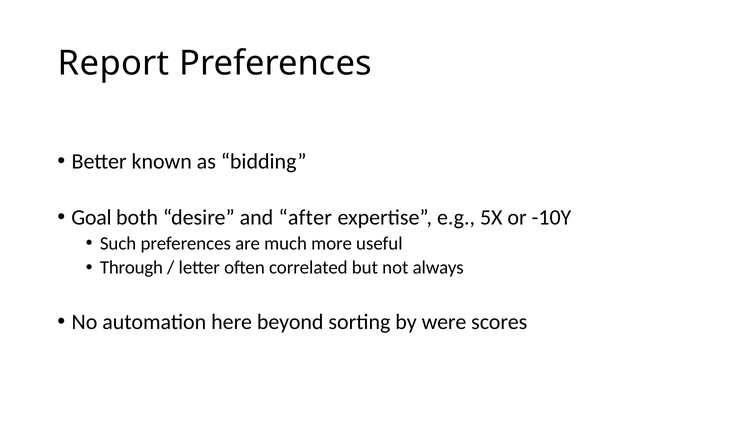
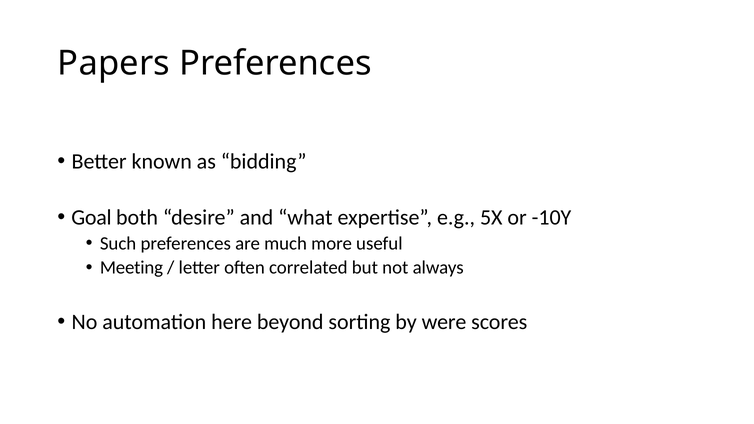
Report: Report -> Papers
after: after -> what
Through: Through -> Meeting
